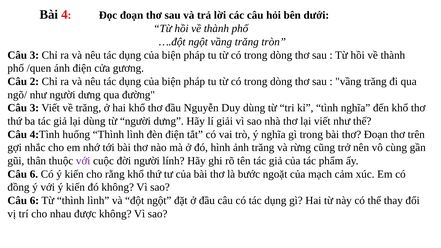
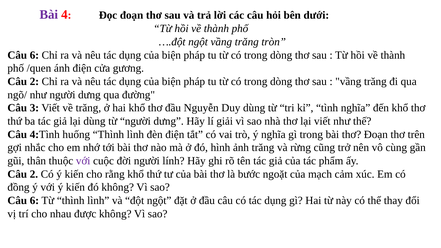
Bài at (49, 14) colour: black -> purple
3 at (34, 55): 3 -> 6
6 at (34, 174): 6 -> 2
